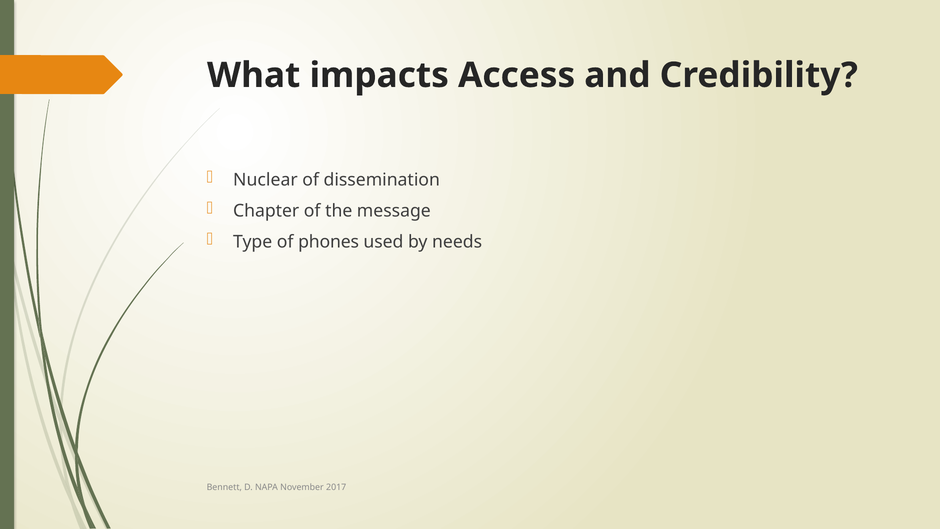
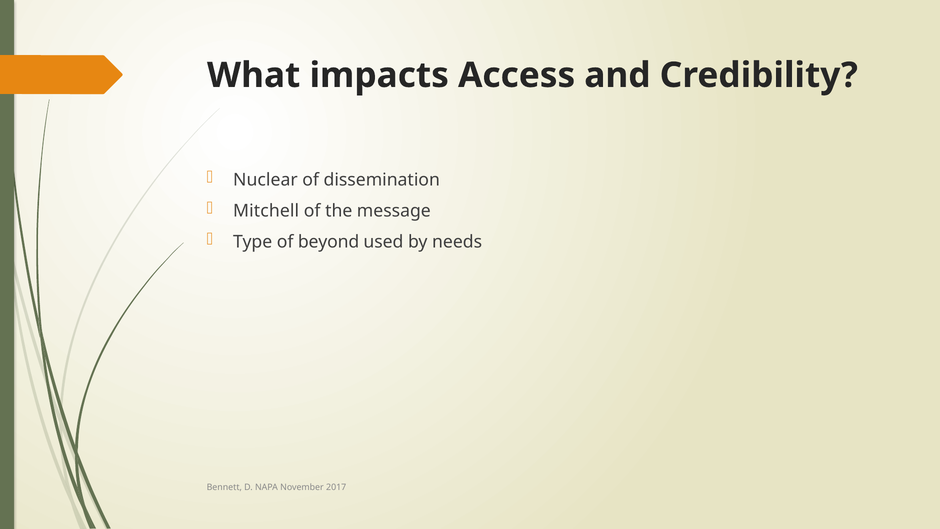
Chapter: Chapter -> Mitchell
phones: phones -> beyond
